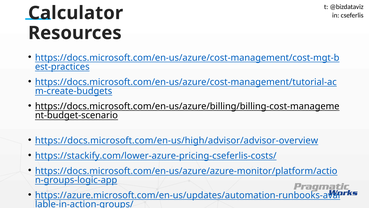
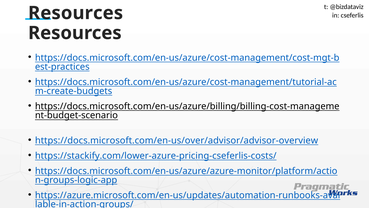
Calculator at (76, 13): Calculator -> Resources
https://docs.microsoft.com/en-us/high/advisor/advisor-overview: https://docs.microsoft.com/en-us/high/advisor/advisor-overview -> https://docs.microsoft.com/en-us/over/advisor/advisor-overview
